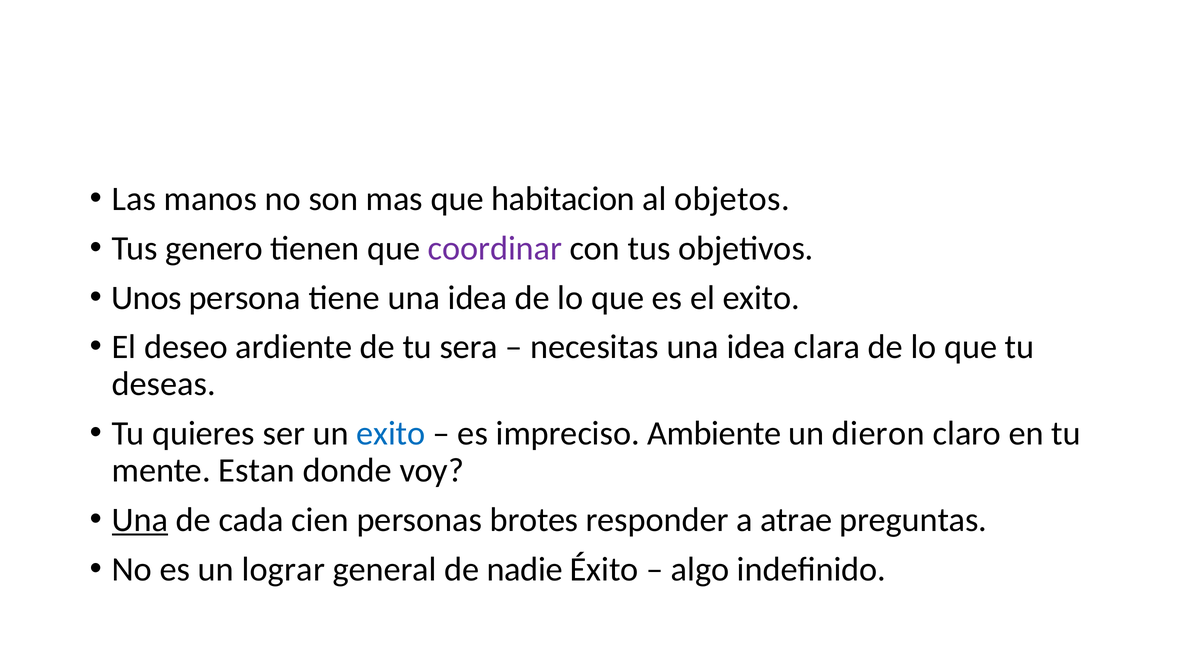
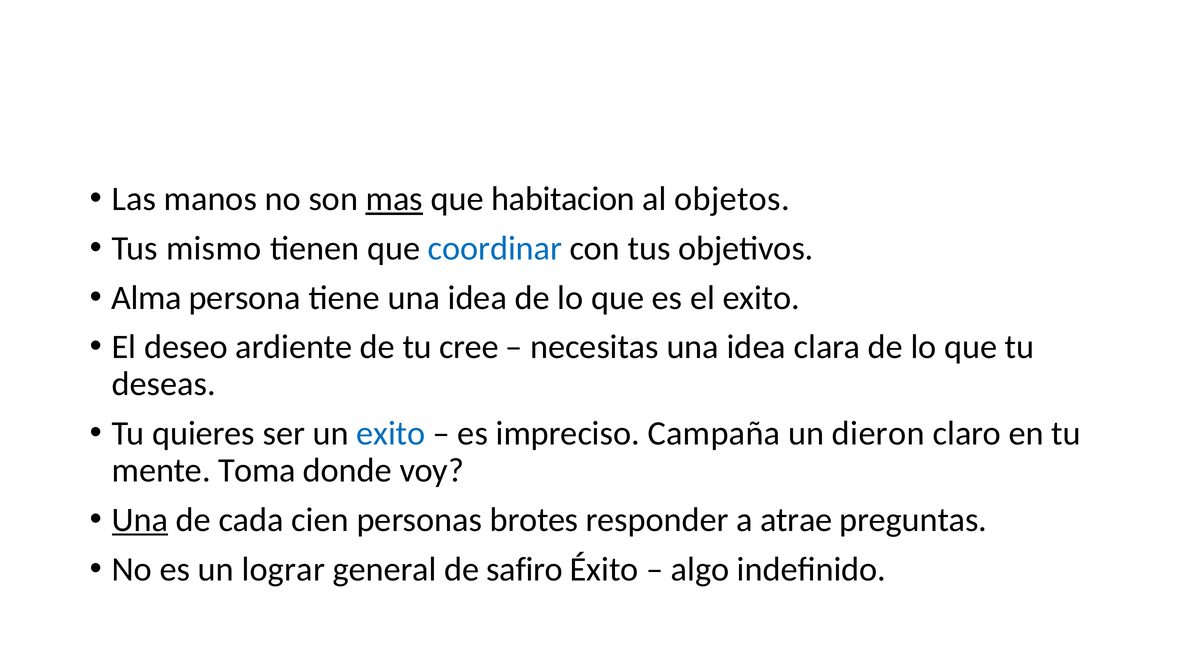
mas underline: none -> present
genero: genero -> mismo
coordinar colour: purple -> blue
Unos: Unos -> Alma
sera: sera -> cree
Ambiente: Ambiente -> Campaña
Estan: Estan -> Toma
nadie: nadie -> safiro
